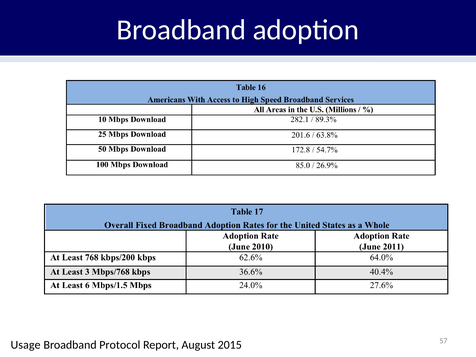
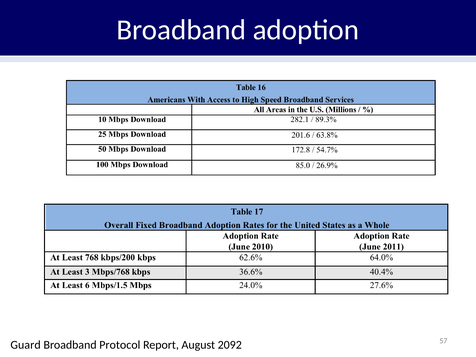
Usage: Usage -> Guard
2015: 2015 -> 2092
